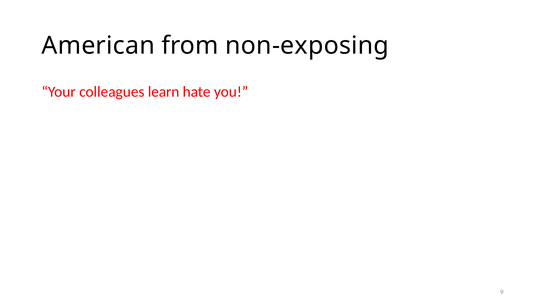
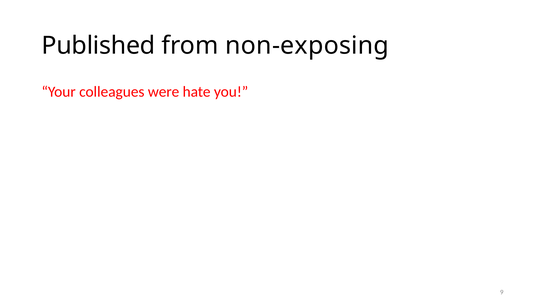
American: American -> Published
learn: learn -> were
